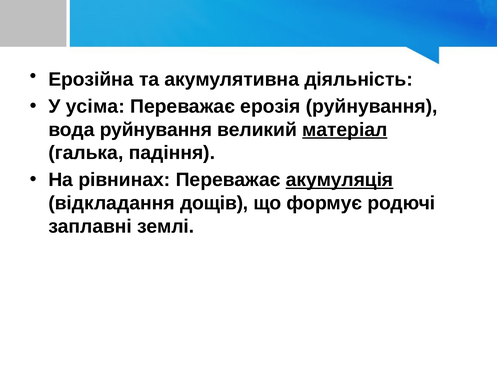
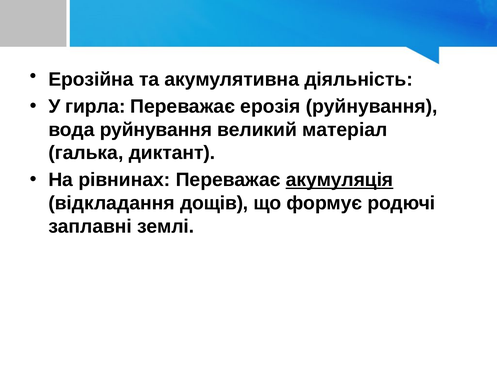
усіма: усіма -> гирла
матеріал underline: present -> none
падіння: падіння -> диктант
